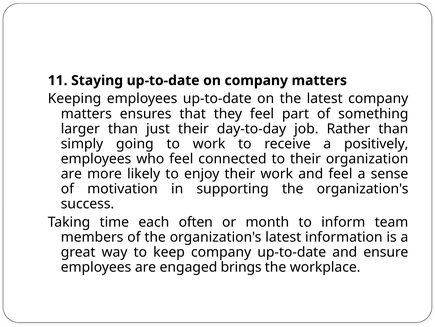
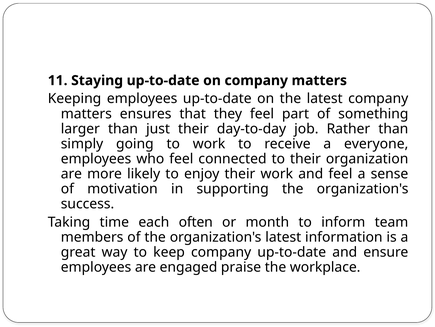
positively: positively -> everyone
brings: brings -> praise
